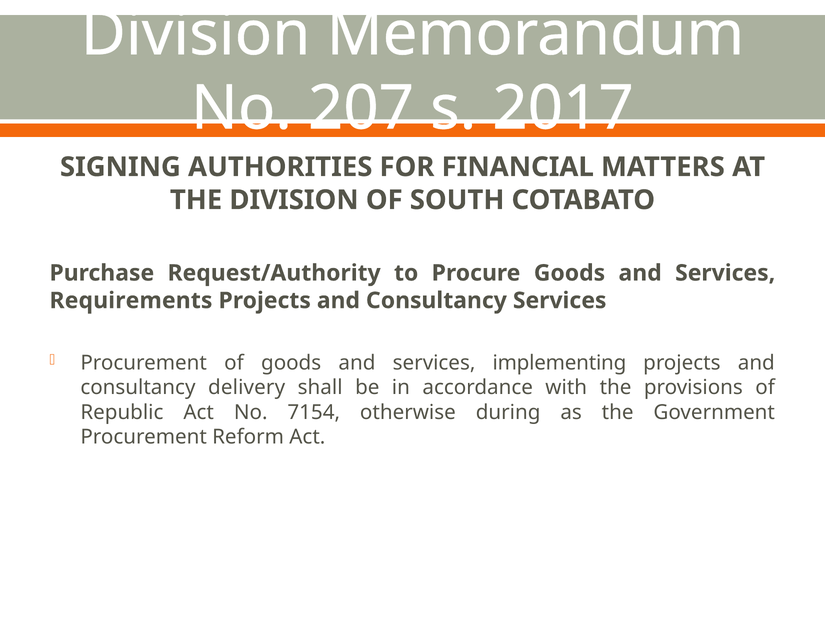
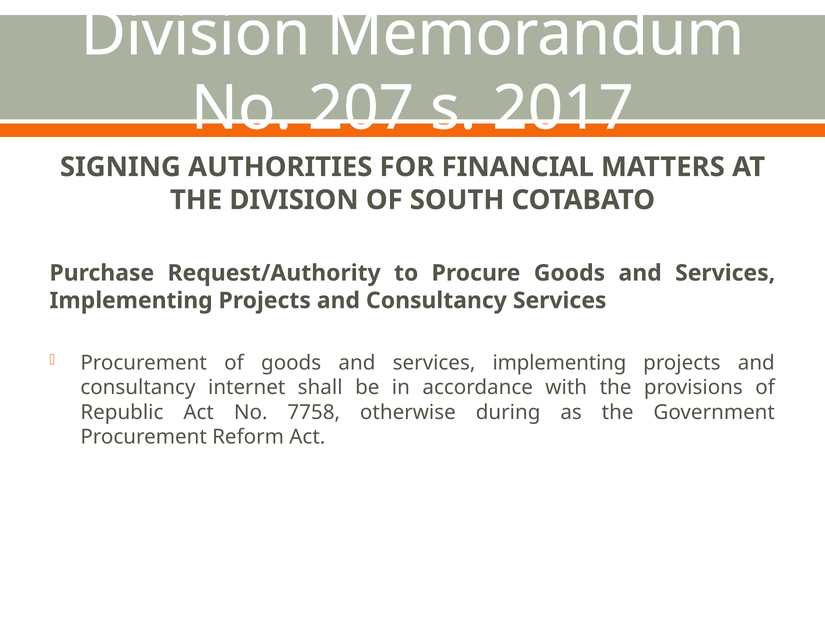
Requirements at (131, 300): Requirements -> Implementing
delivery: delivery -> internet
7154: 7154 -> 7758
